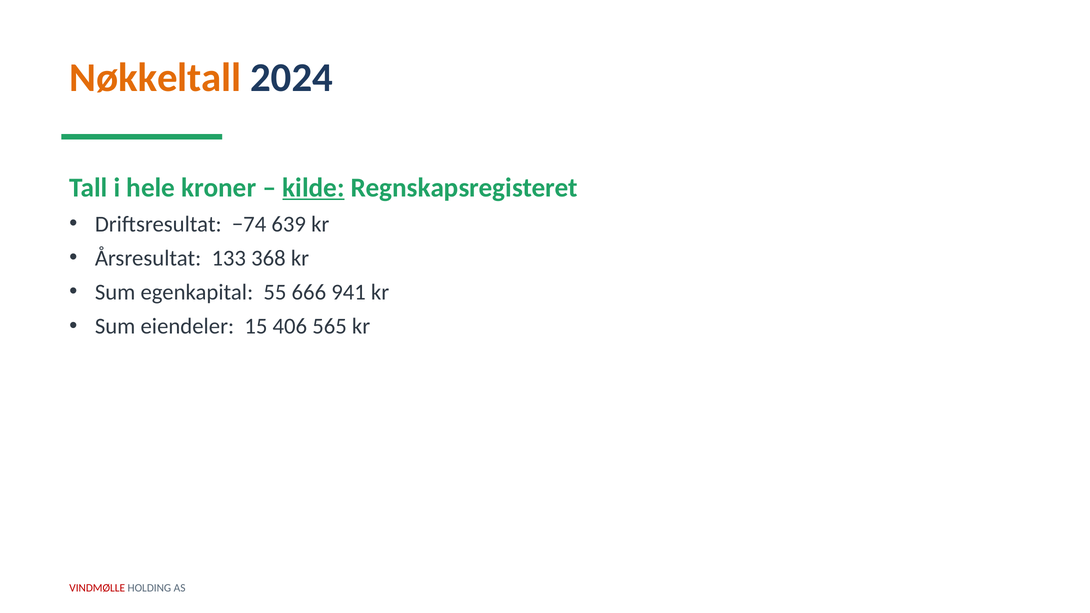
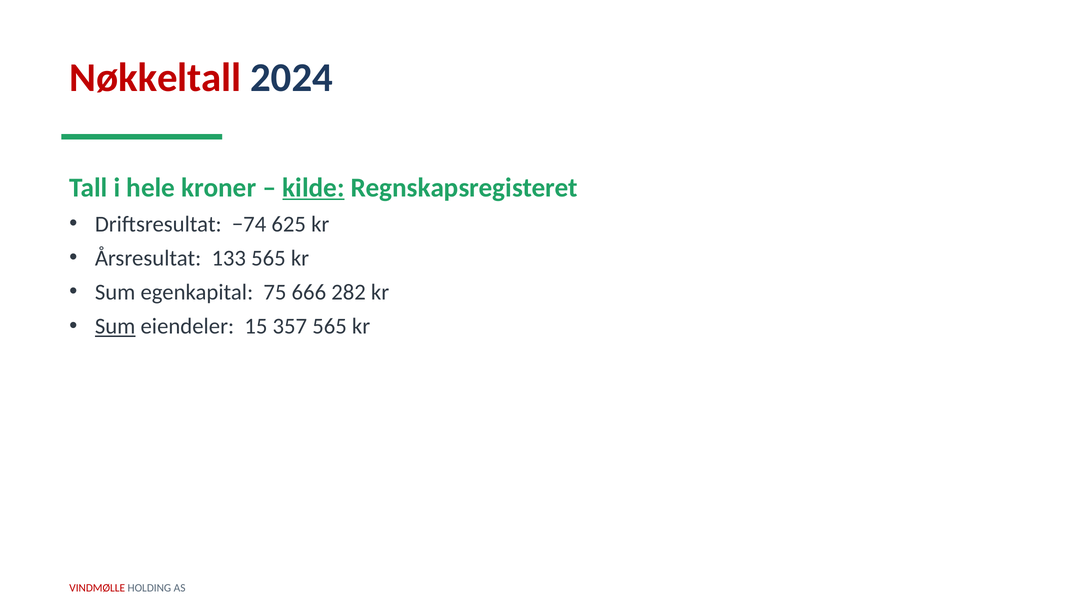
Nøkkeltall colour: orange -> red
639: 639 -> 625
133 368: 368 -> 565
55: 55 -> 75
941: 941 -> 282
Sum at (115, 326) underline: none -> present
406: 406 -> 357
